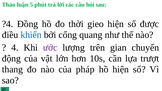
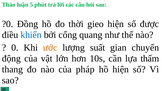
?4: ?4 -> ?0
4: 4 -> 0
ước colour: purple -> orange
trên: trên -> suất
trượt: trượt -> thấm
